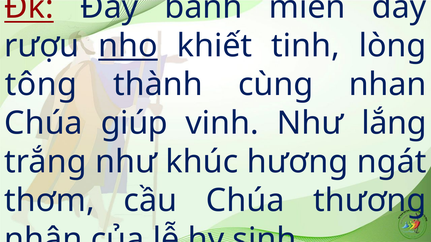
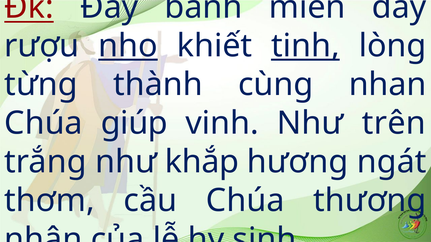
tinh underline: none -> present
tông: tông -> từng
lắng: lắng -> trên
khúc: khúc -> khắp
